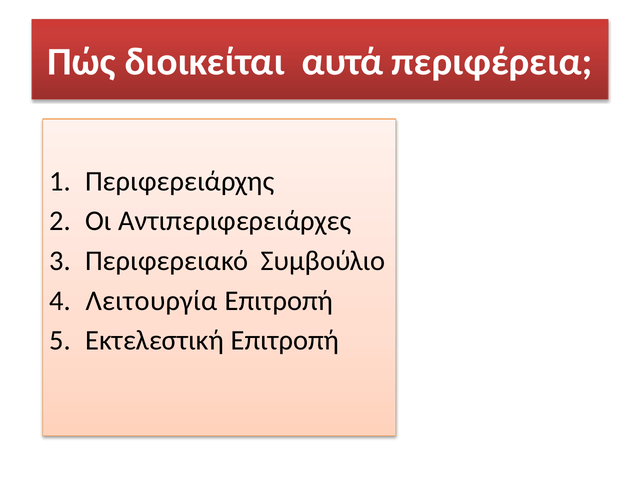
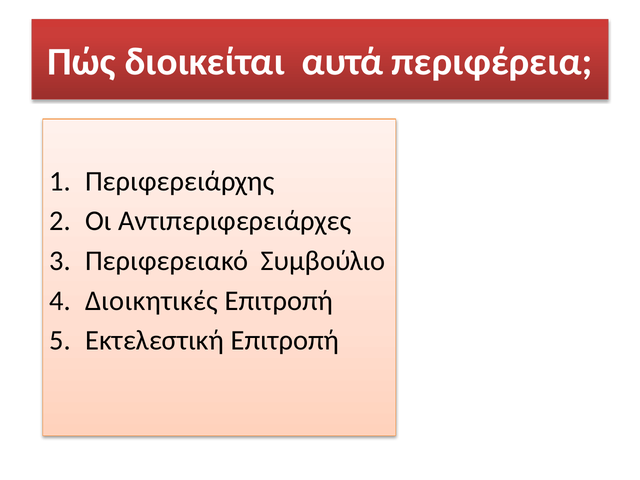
Λειτουργία: Λειτουργία -> Διοικητικές
